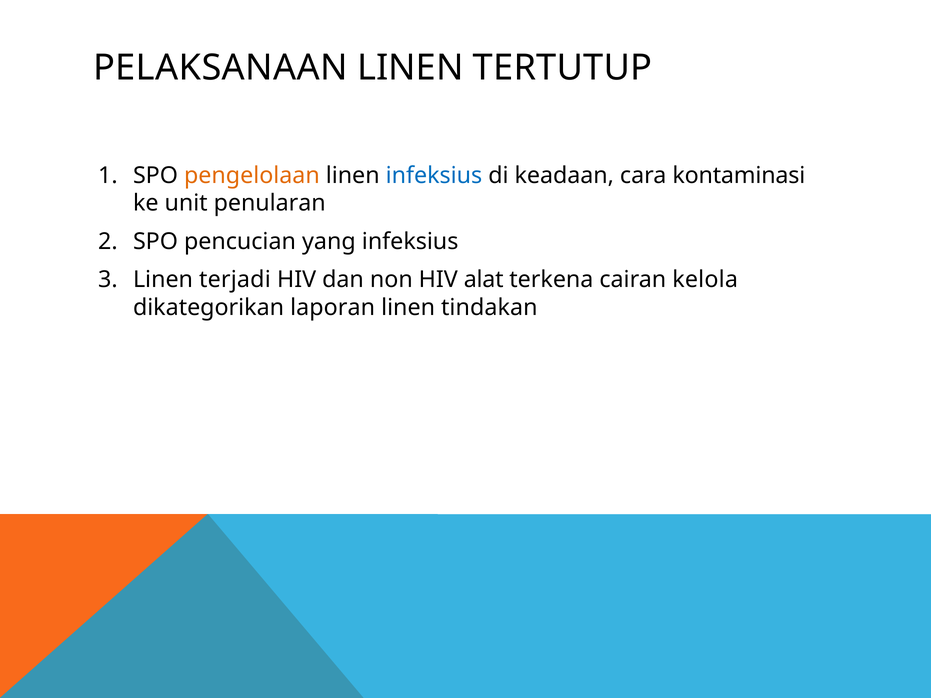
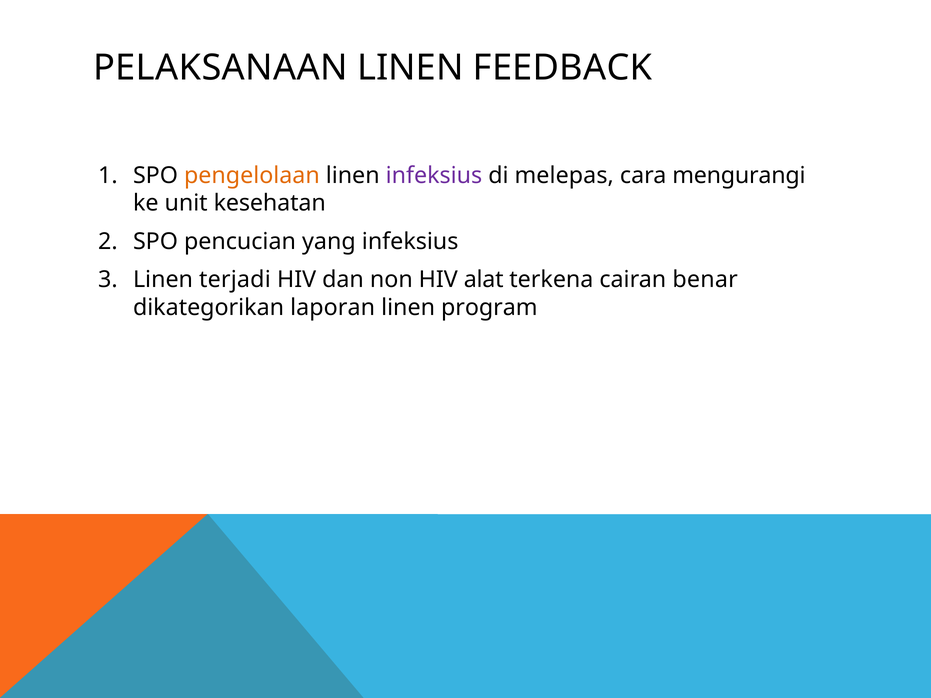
TERTUTUP: TERTUTUP -> FEEDBACK
infeksius at (434, 175) colour: blue -> purple
keadaan: keadaan -> melepas
kontaminasi: kontaminasi -> mengurangi
penularan: penularan -> kesehatan
kelola: kelola -> benar
tindakan: tindakan -> program
